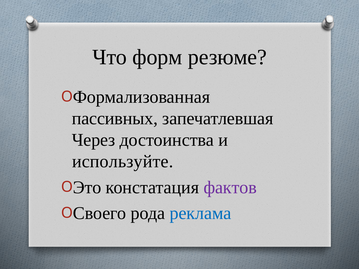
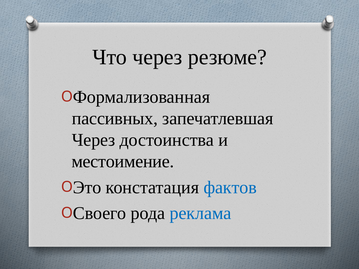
Что форм: форм -> через
используйте: используйте -> местоимение
фактов colour: purple -> blue
